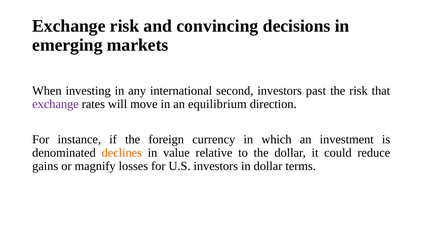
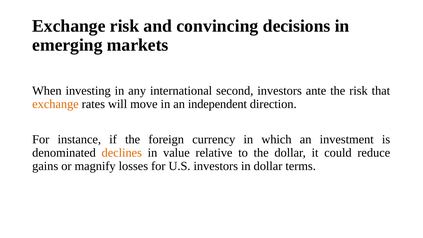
past: past -> ante
exchange at (55, 104) colour: purple -> orange
equilibrium: equilibrium -> independent
